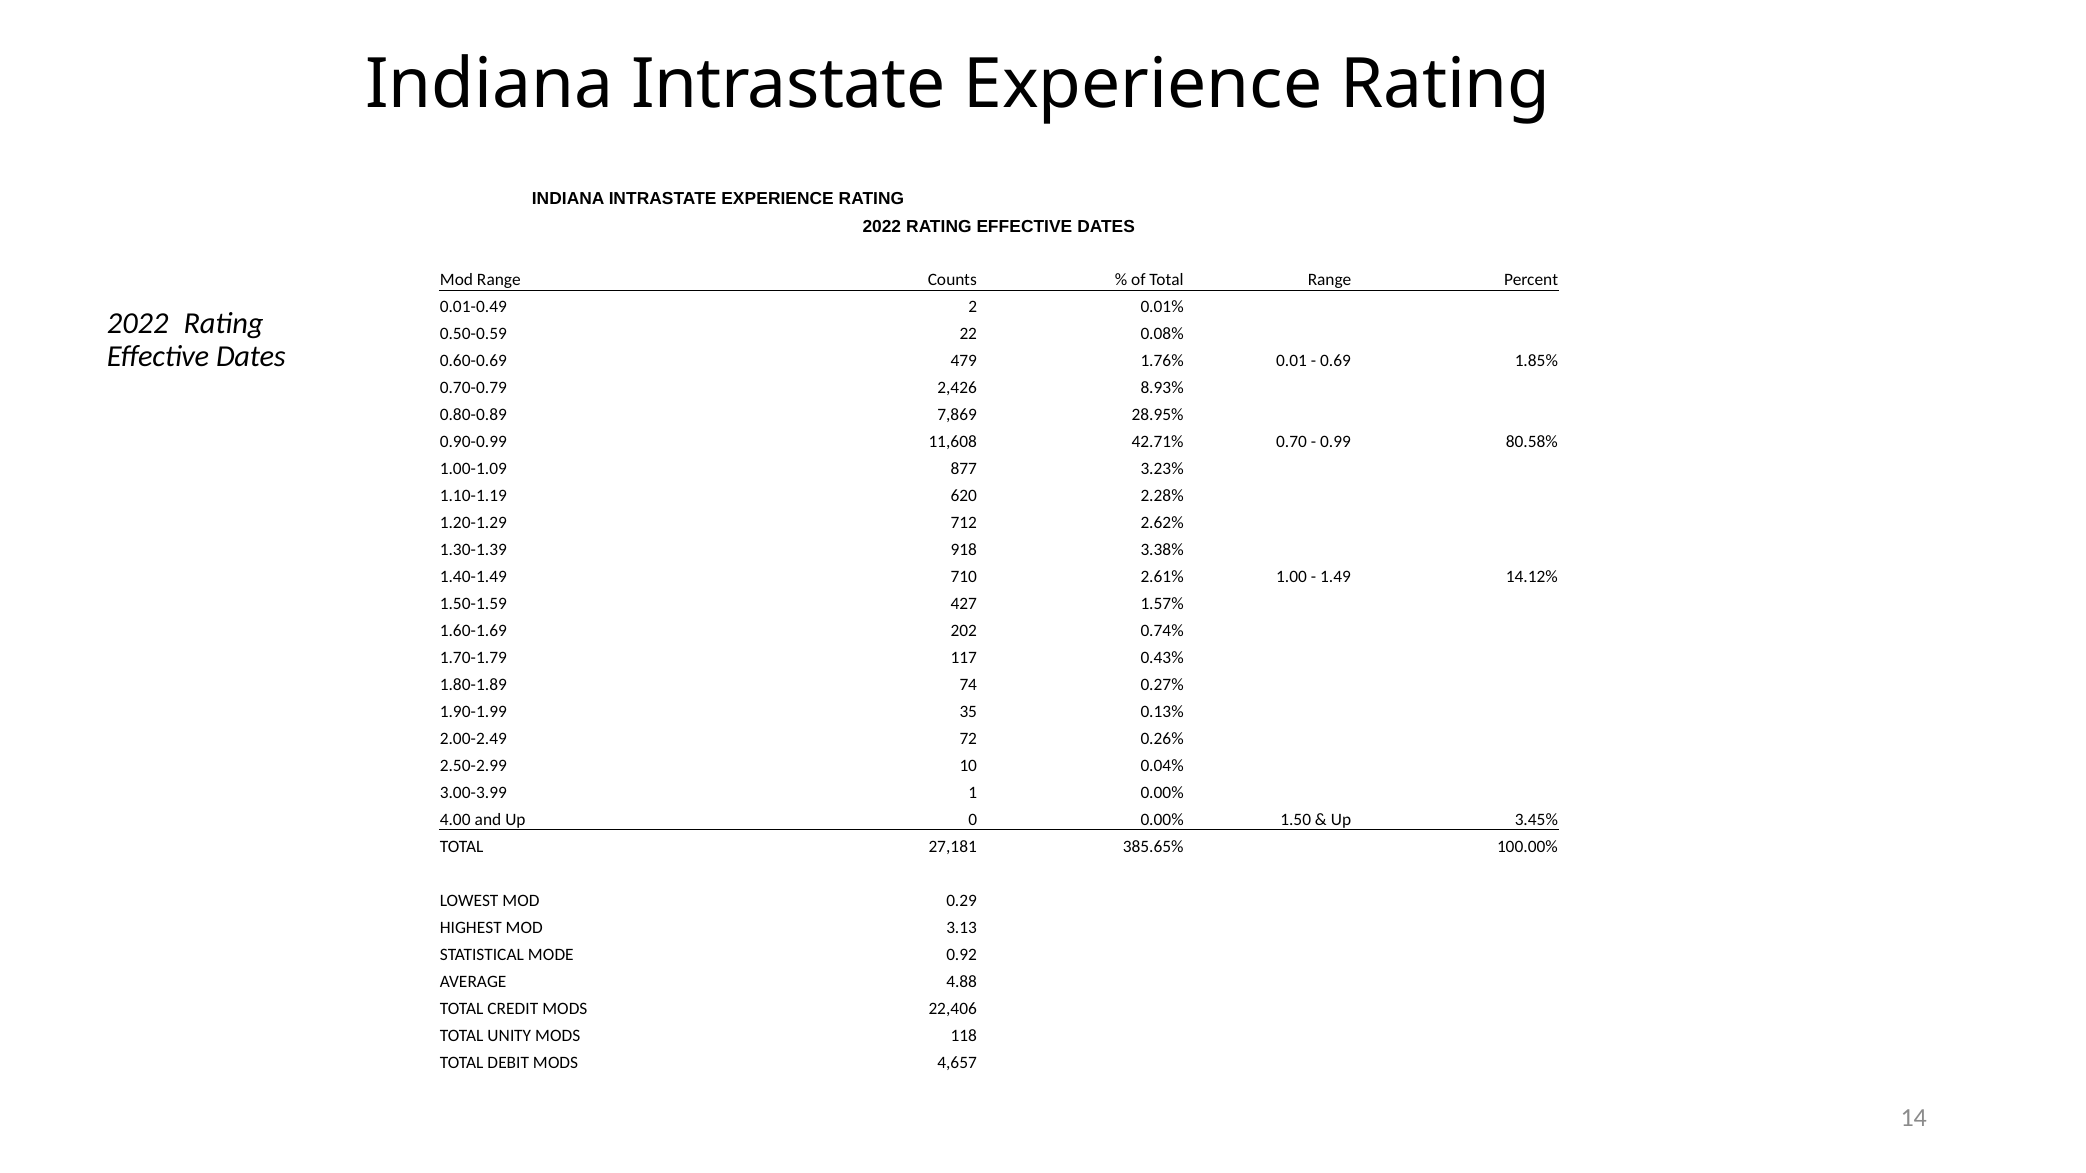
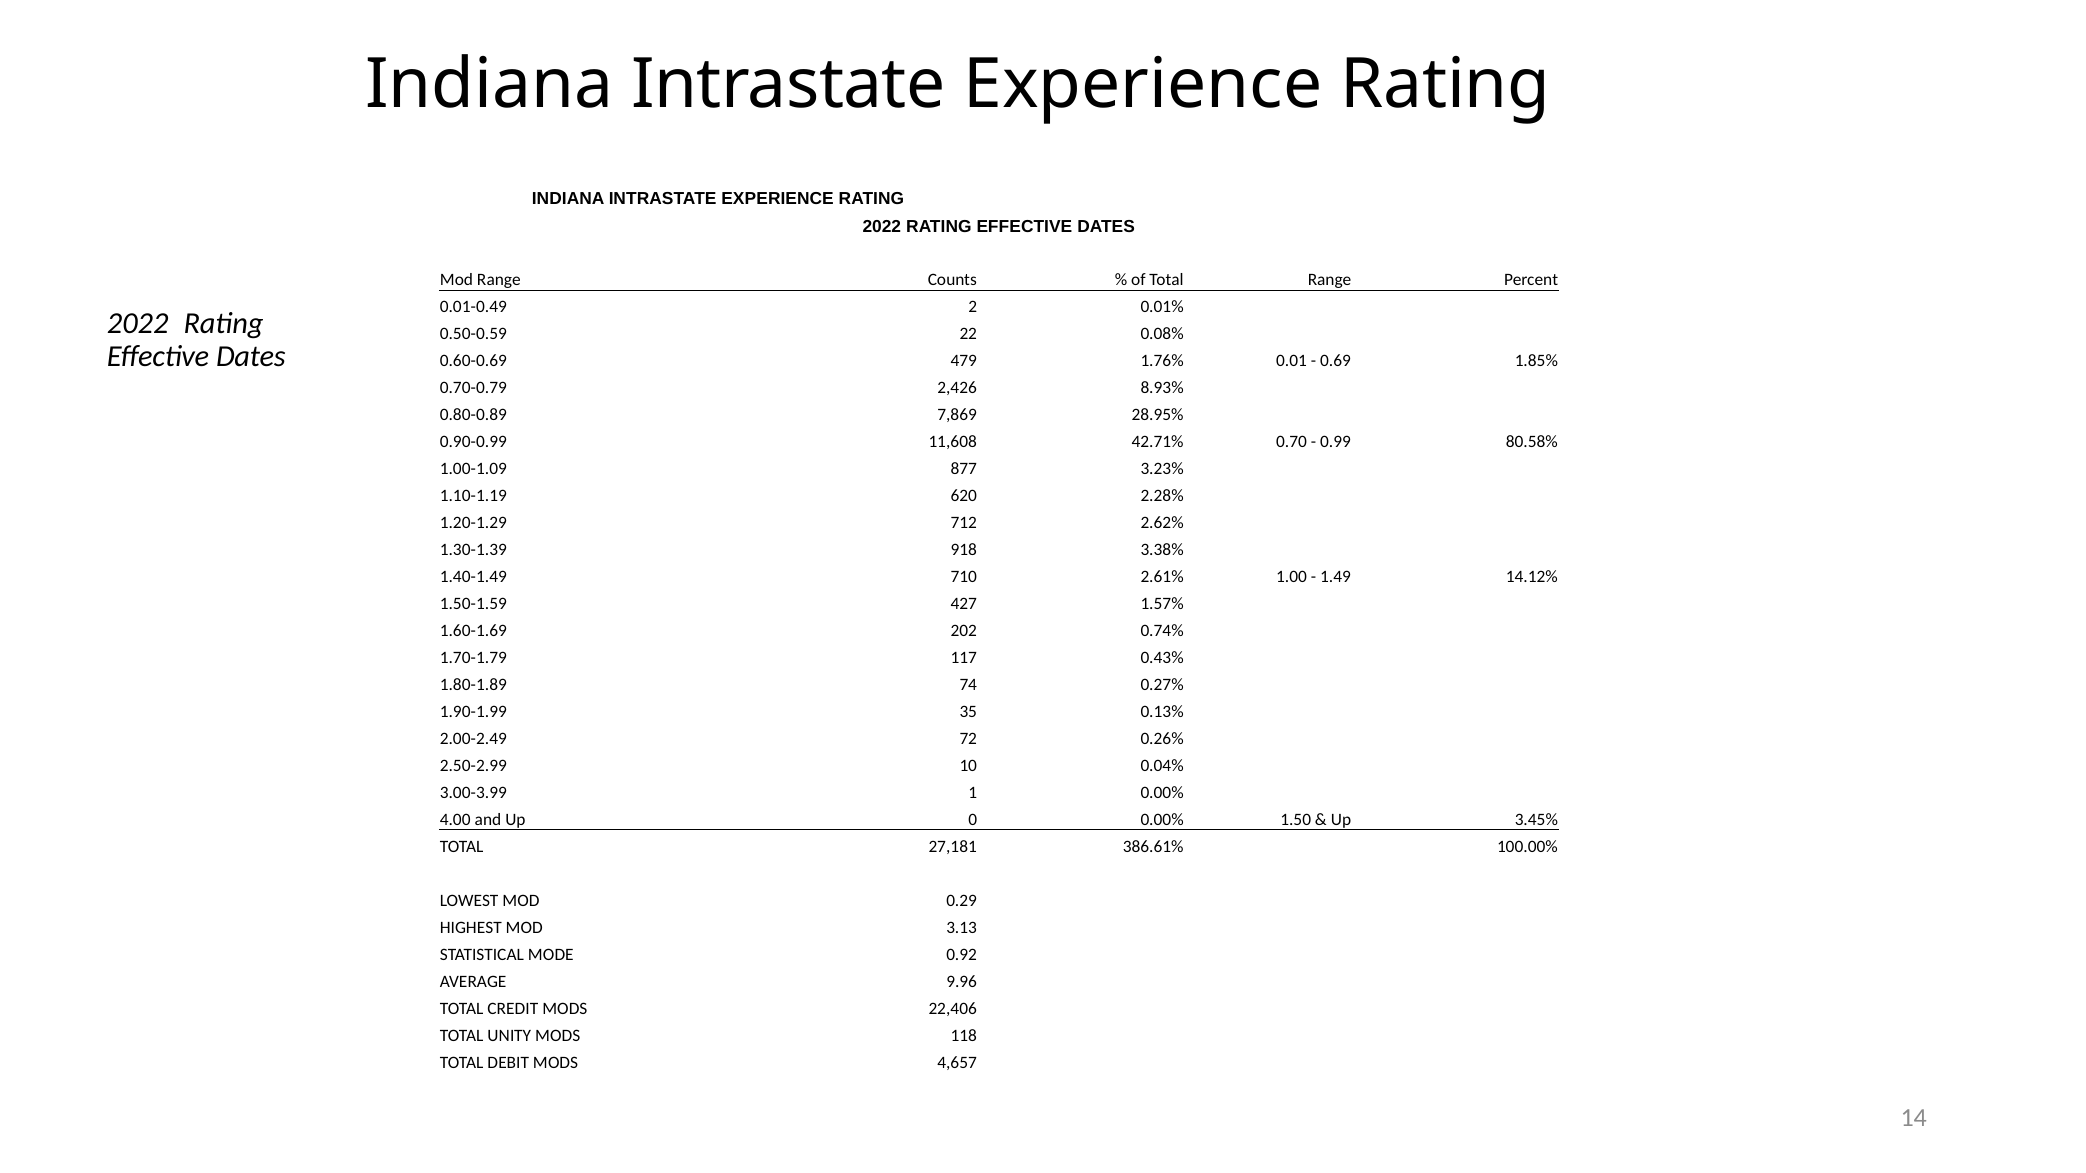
385.65%: 385.65% -> 386.61%
4.88: 4.88 -> 9.96
